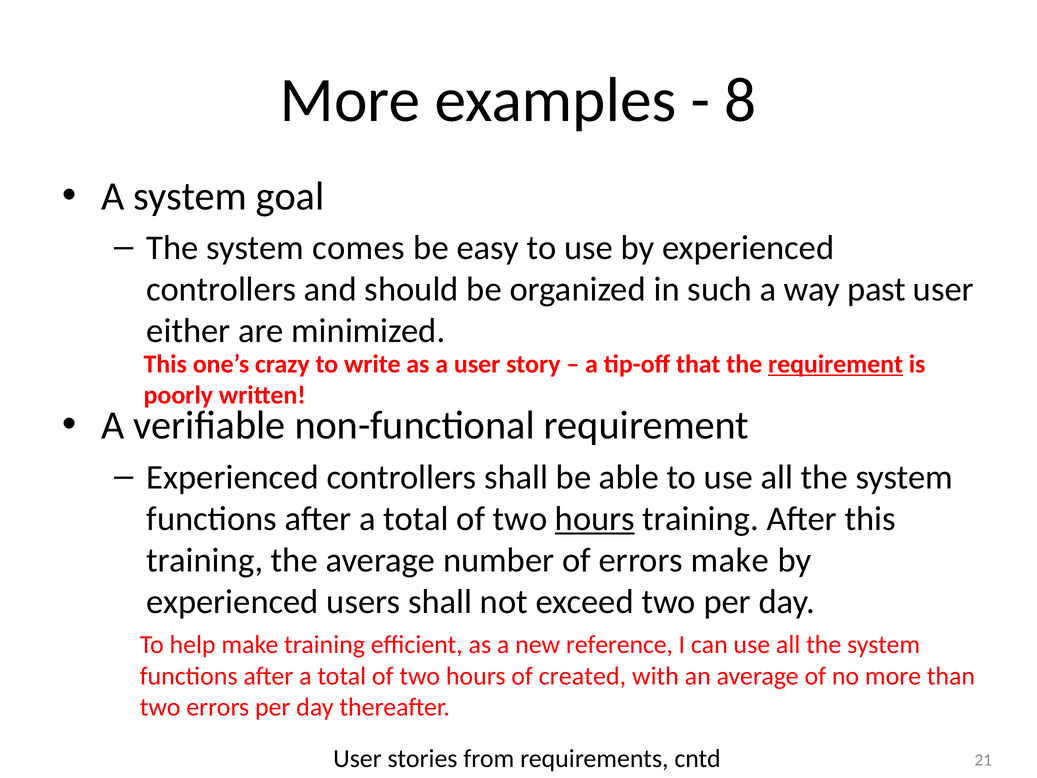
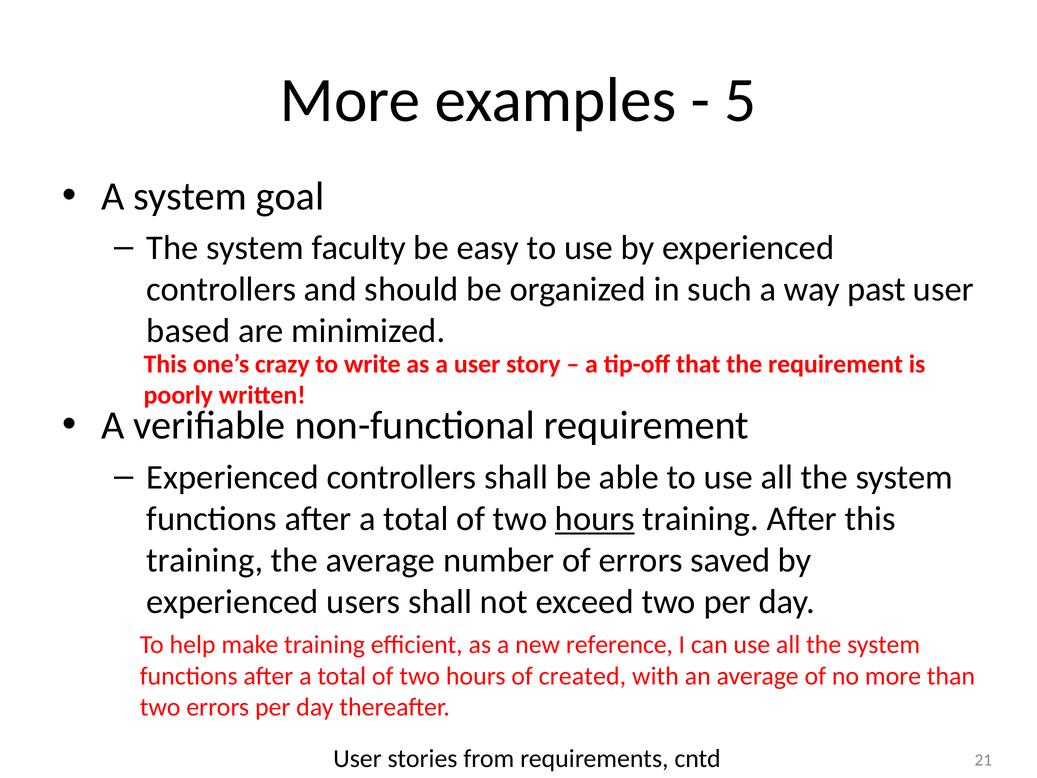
8: 8 -> 5
comes: comes -> faculty
either: either -> based
requirement at (836, 364) underline: present -> none
errors make: make -> saved
